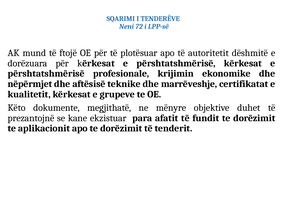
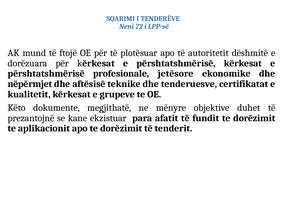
krijimin: krijimin -> jetësore
marrëveshje: marrëveshje -> tenderuesve
